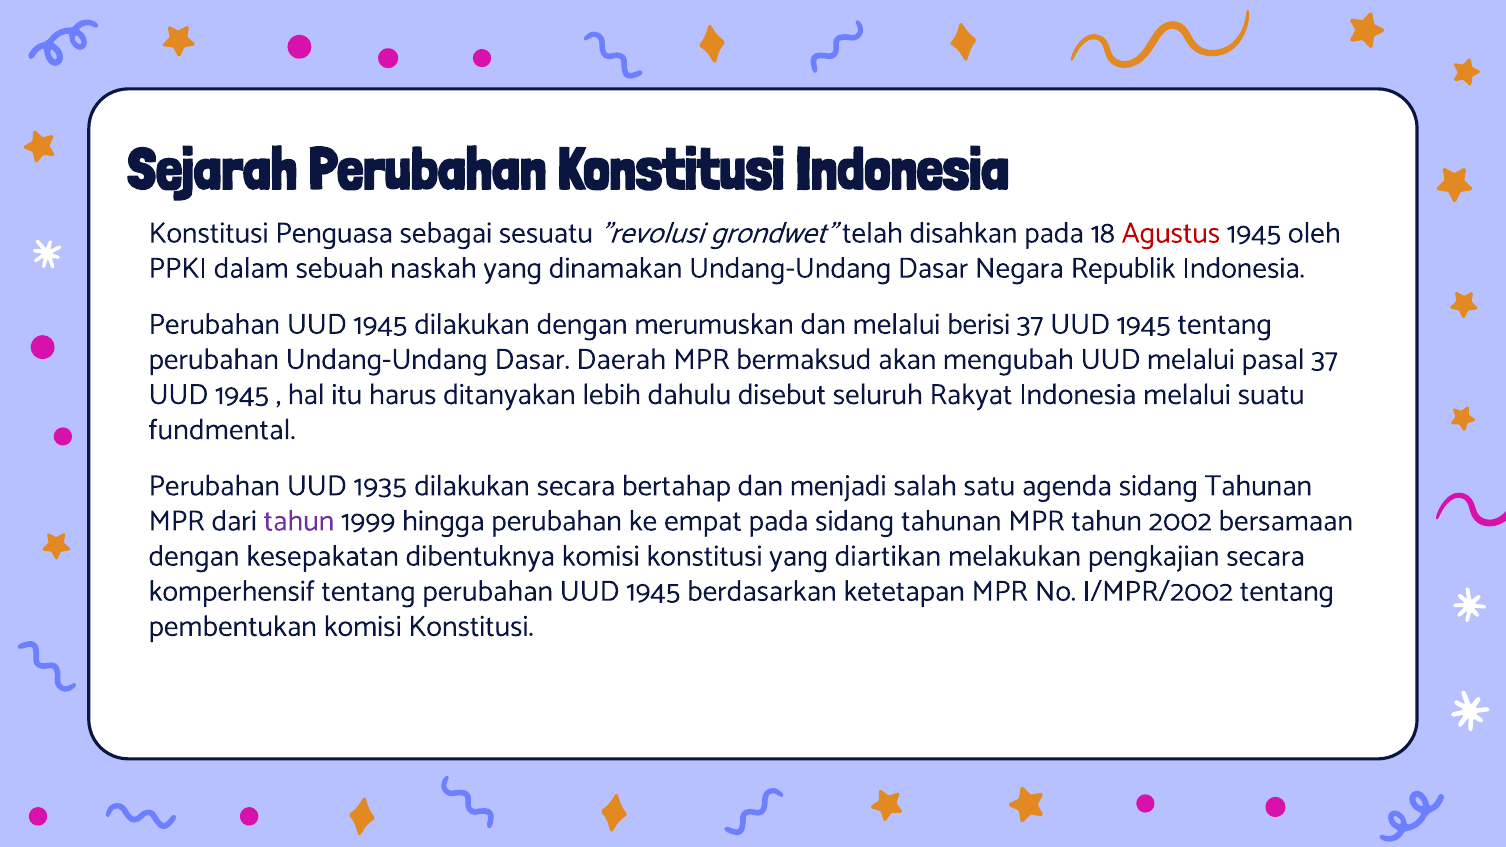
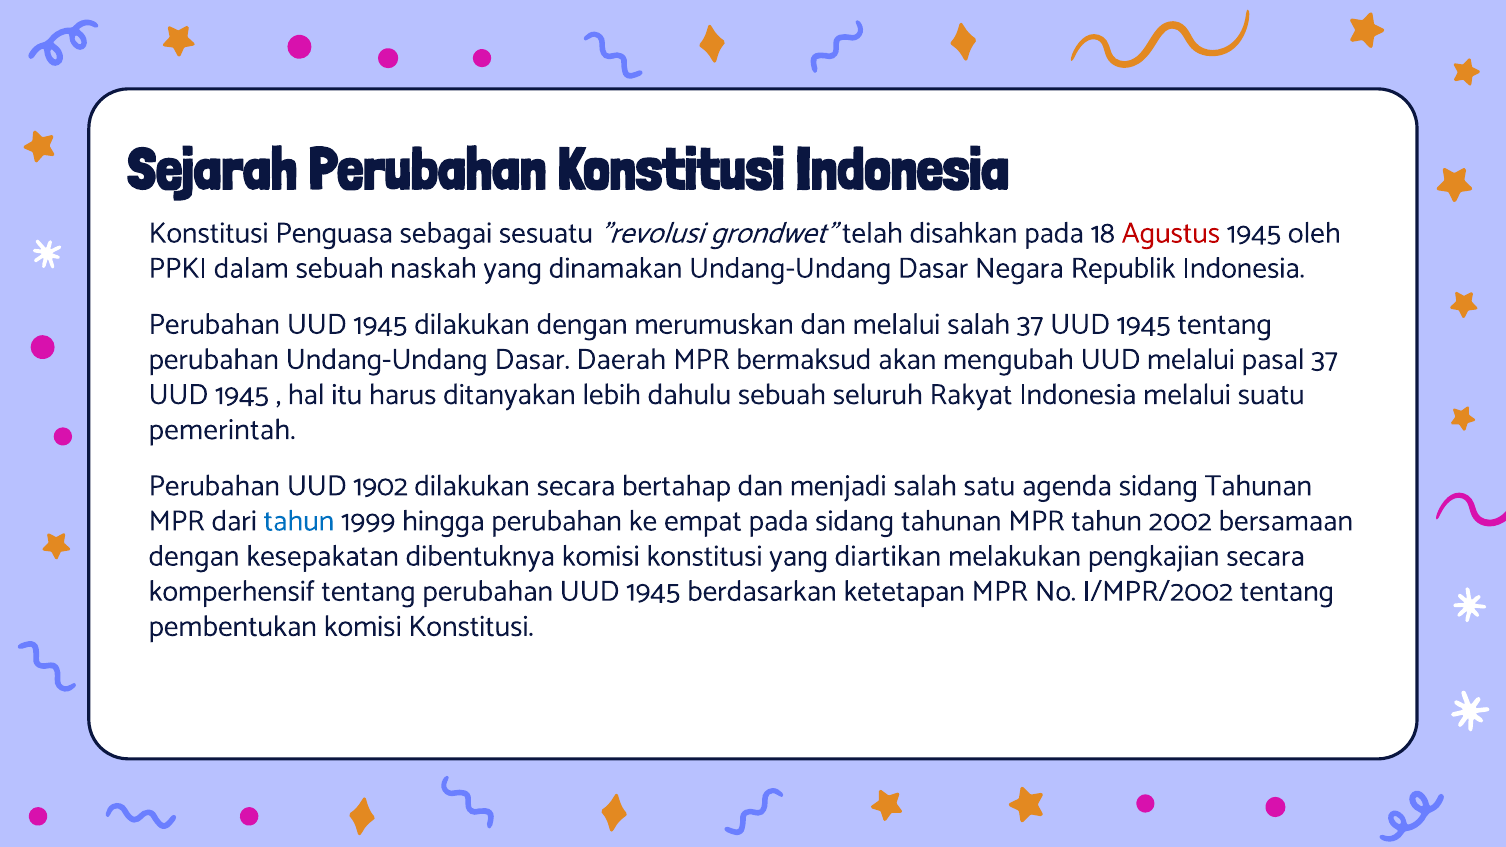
melalui berisi: berisi -> salah
dahulu disebut: disebut -> sebuah
fundmental: fundmental -> pemerintah
1935: 1935 -> 1902
tahun at (299, 521) colour: purple -> blue
